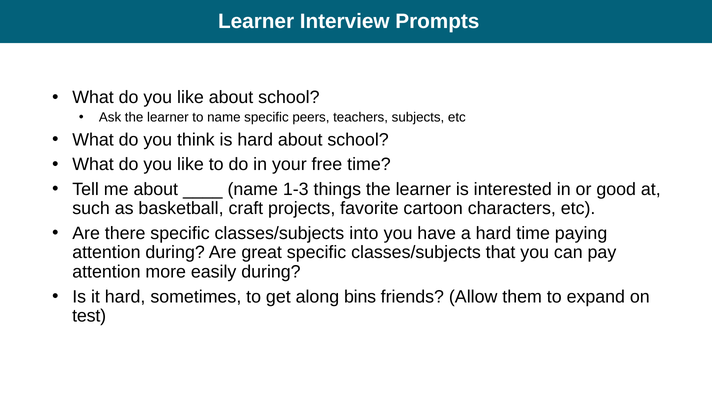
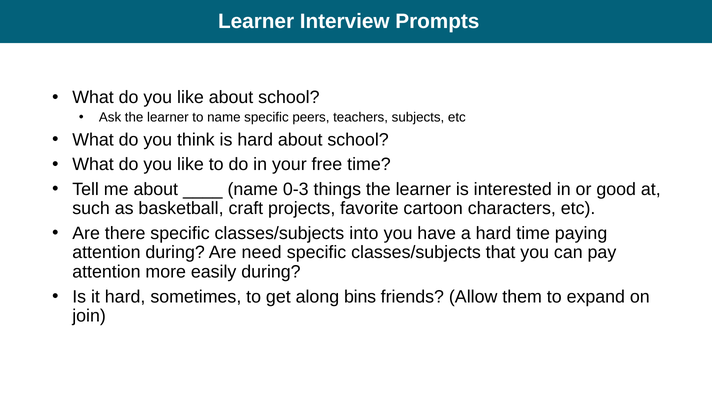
1-3: 1-3 -> 0-3
great: great -> need
test: test -> join
